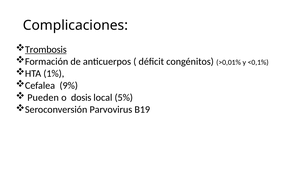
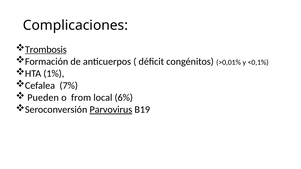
9%: 9% -> 7%
dosis: dosis -> from
5%: 5% -> 6%
Parvovirus underline: none -> present
